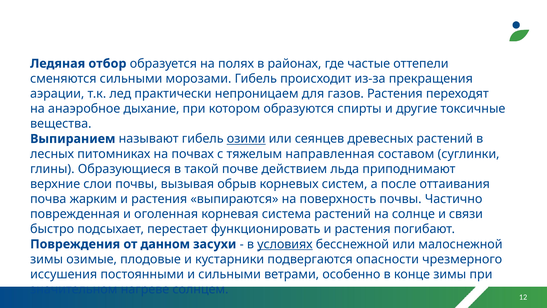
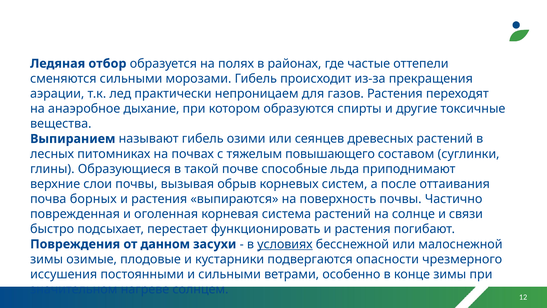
озими underline: present -> none
направленная: направленная -> повышающего
действием: действием -> способные
жарким: жарким -> борных
